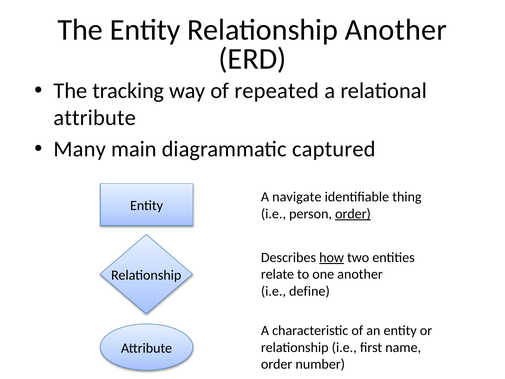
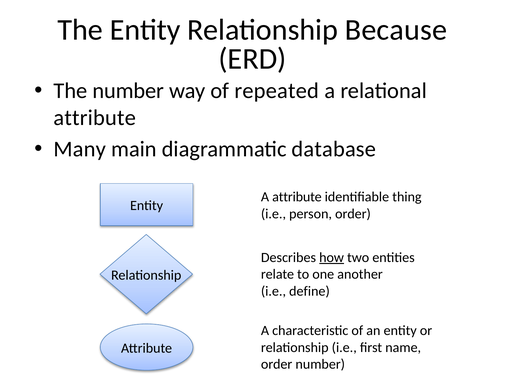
Relationship Another: Another -> Because
The tracking: tracking -> number
captured: captured -> database
A navigate: navigate -> attribute
order at (353, 214) underline: present -> none
